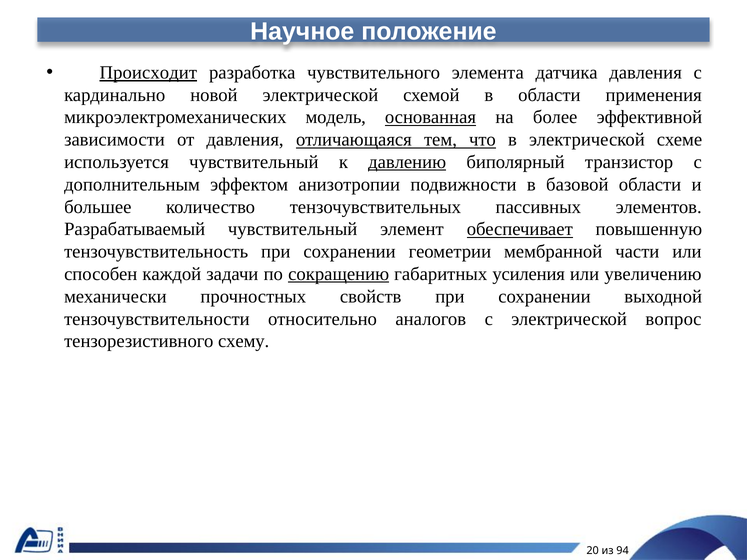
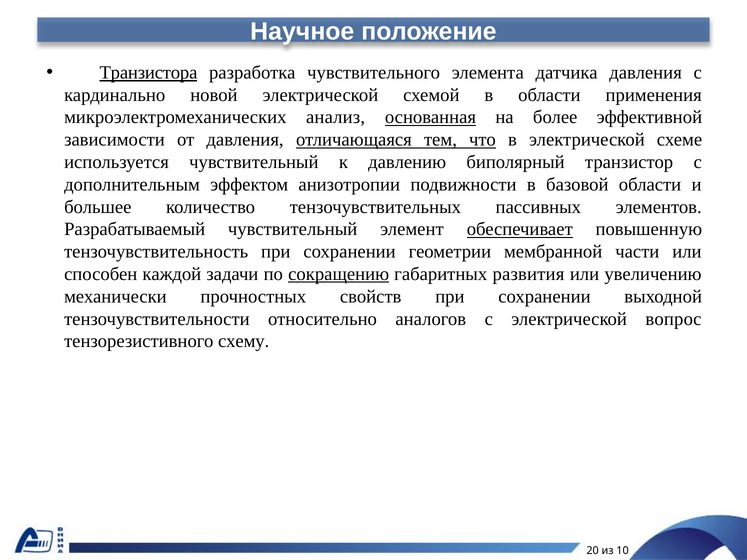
Происходит: Происходит -> Транзистора
модель: модель -> анализ
давлению underline: present -> none
усиления: усиления -> развития
94: 94 -> 10
